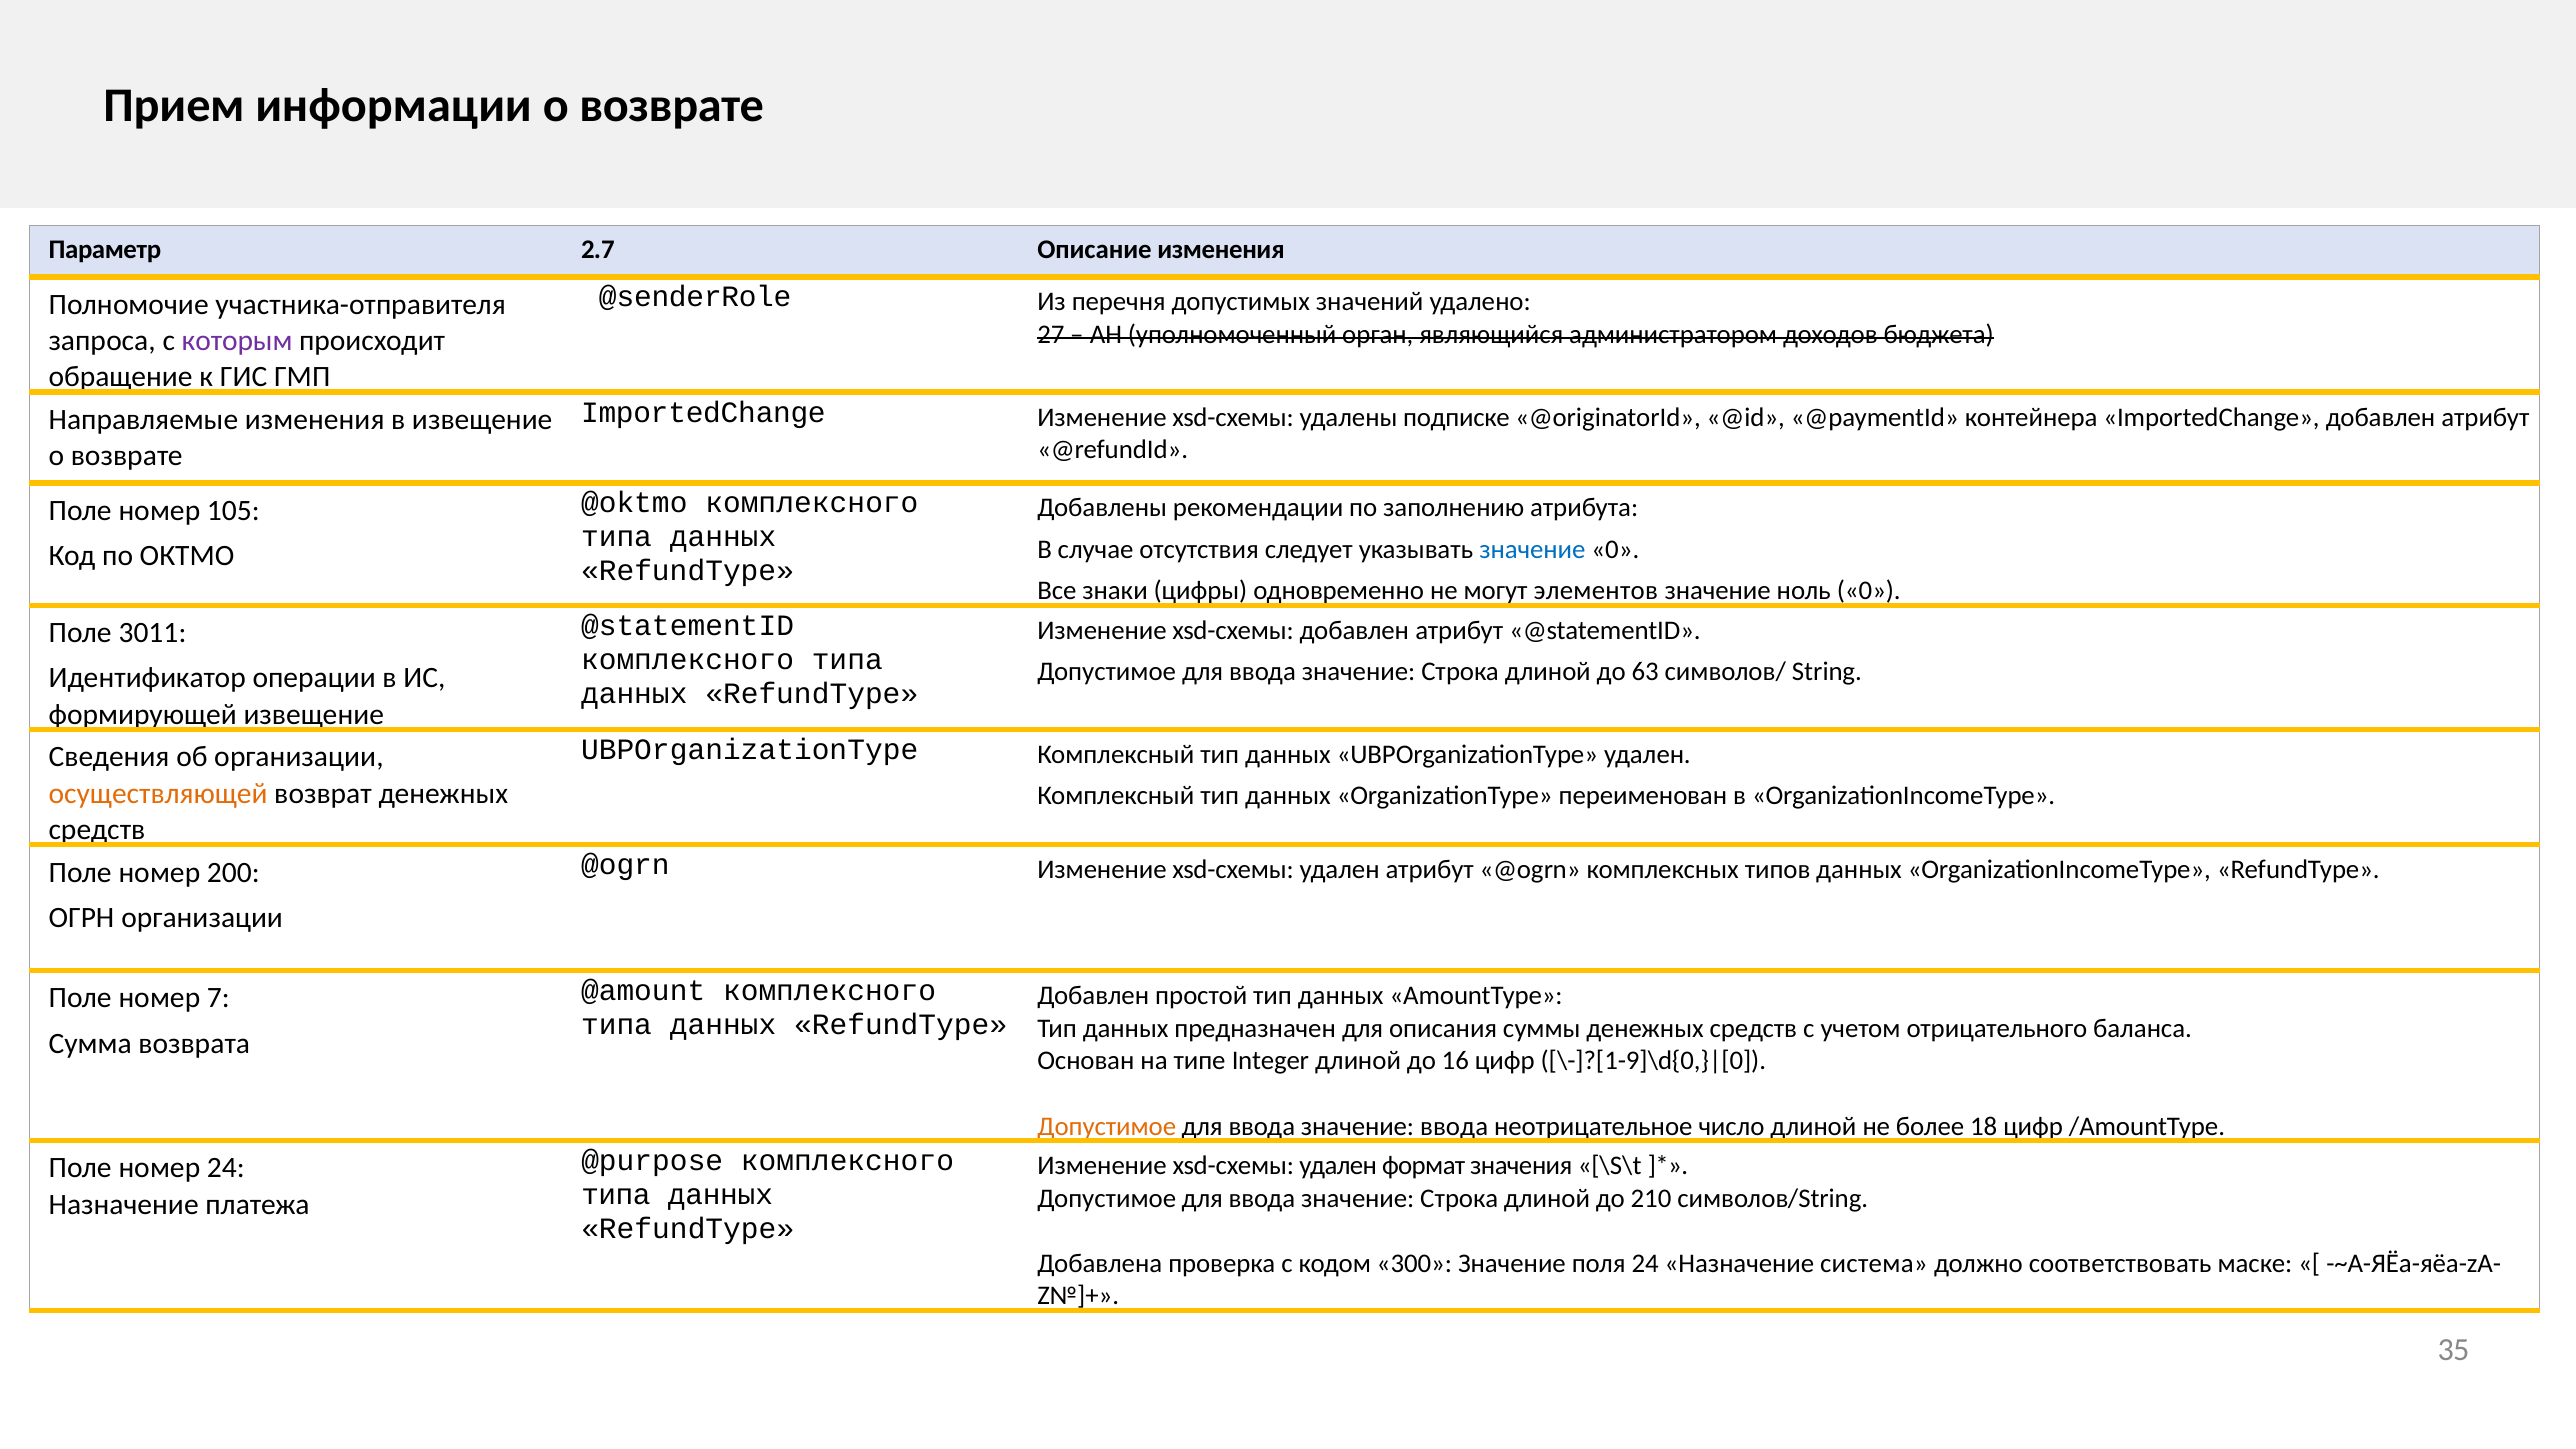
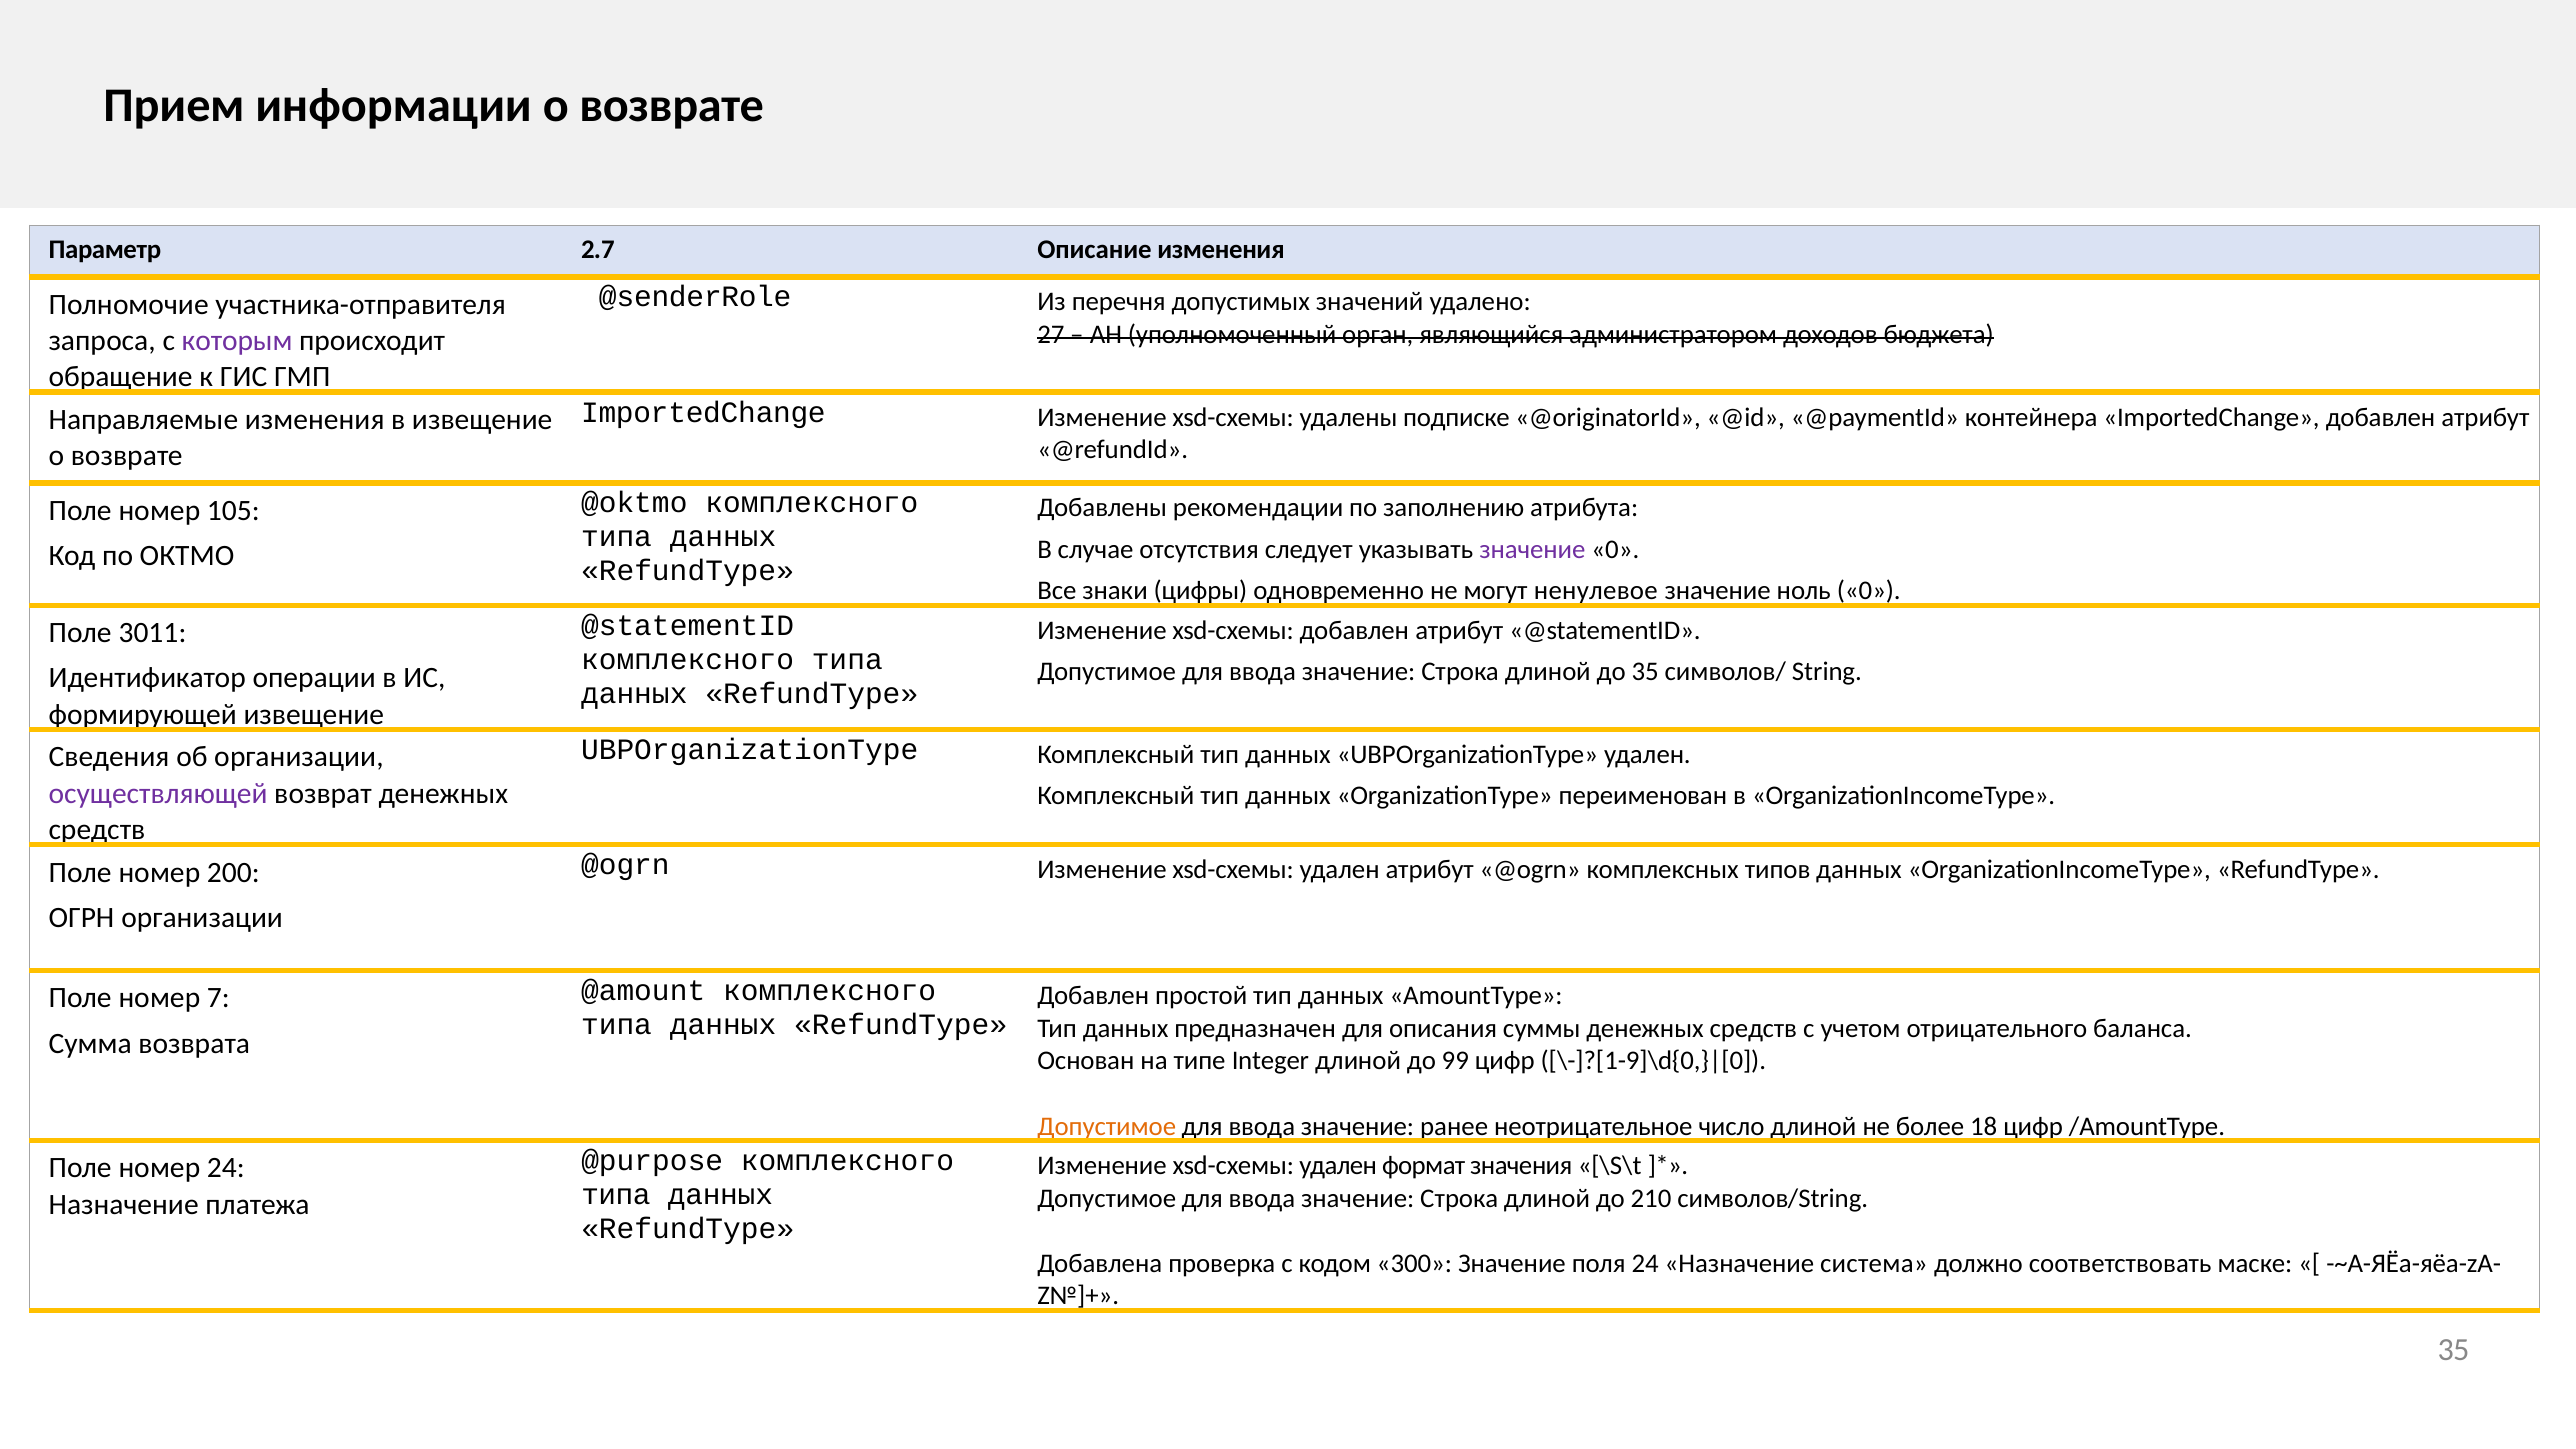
значение at (1532, 549) colour: blue -> purple
элементов: элементов -> ненулевое
до 63: 63 -> 35
осуществляющей colour: orange -> purple
16: 16 -> 99
значение ввода: ввода -> ранее
